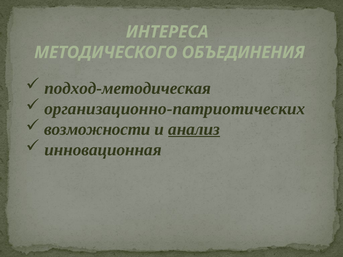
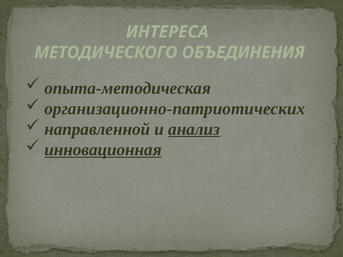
подход-методическая: подход-методическая -> опыта-методическая
возможности: возможности -> направленной
инновационная underline: none -> present
